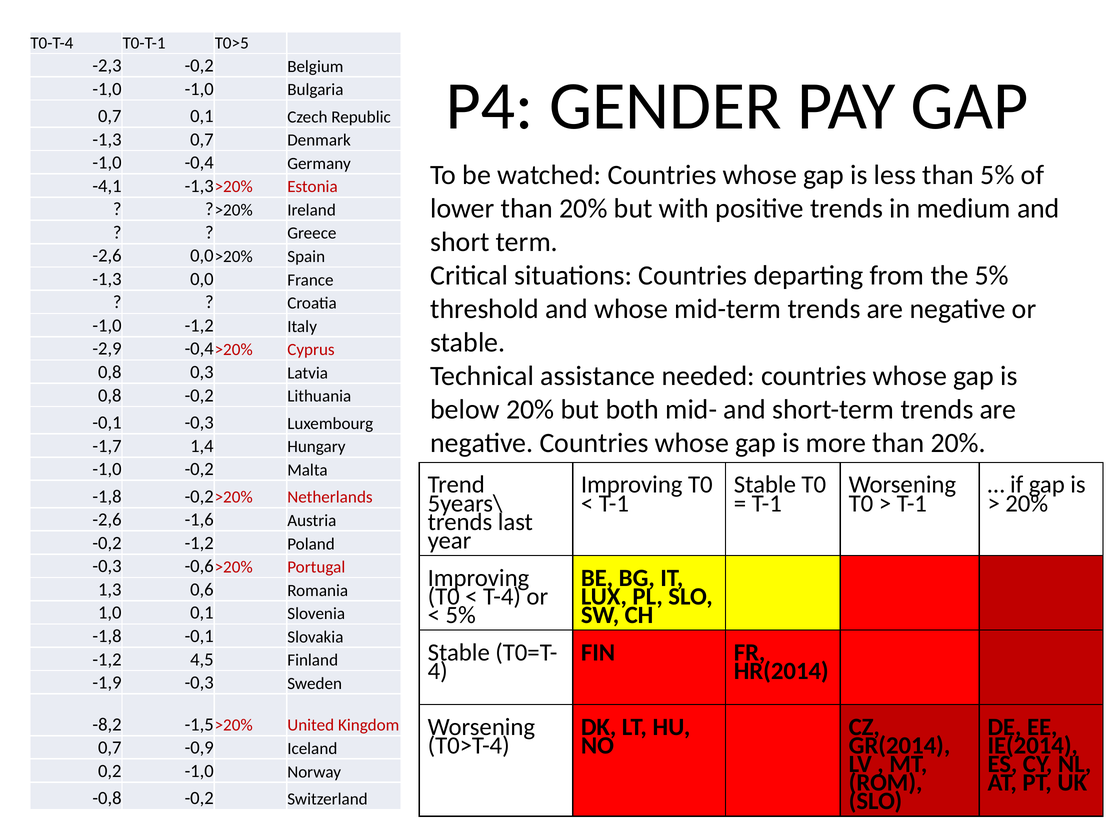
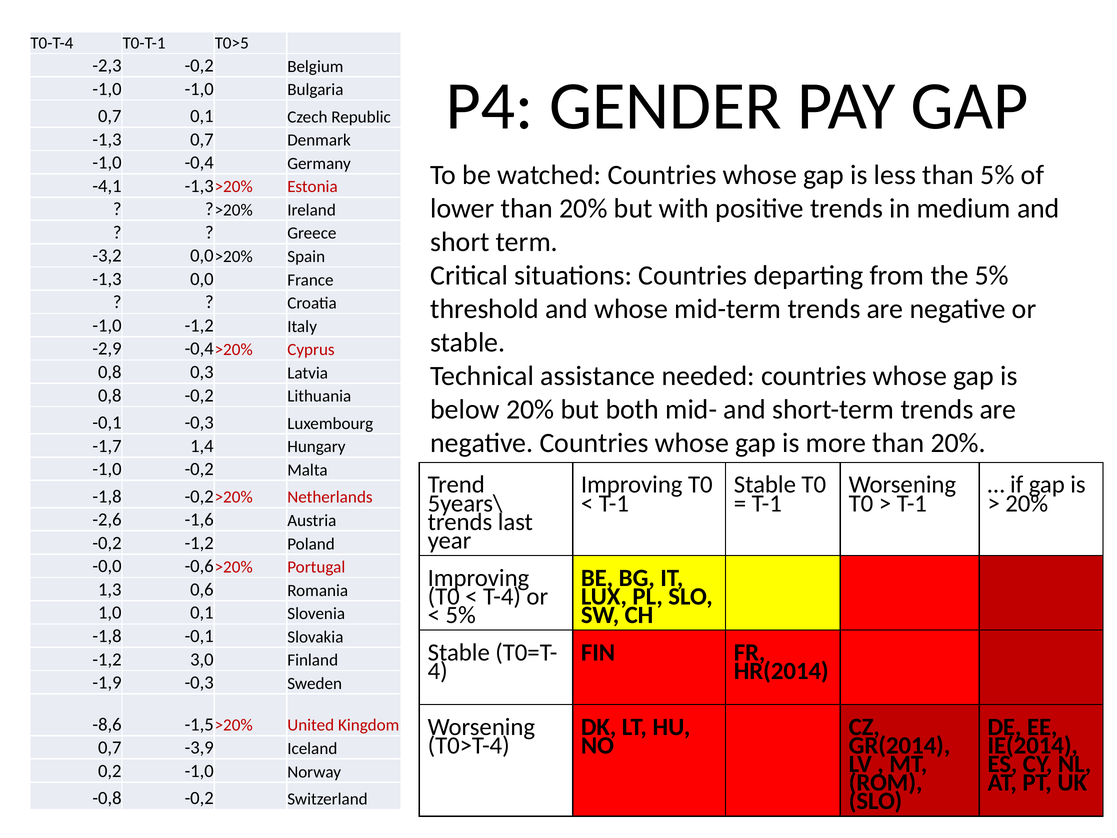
-2,6 at (107, 256): -2,6 -> -3,2
-0,3 at (107, 566): -0,3 -> -0,0
4,5: 4,5 -> 3,0
-8,2: -8,2 -> -8,6
-0,9: -0,9 -> -3,9
